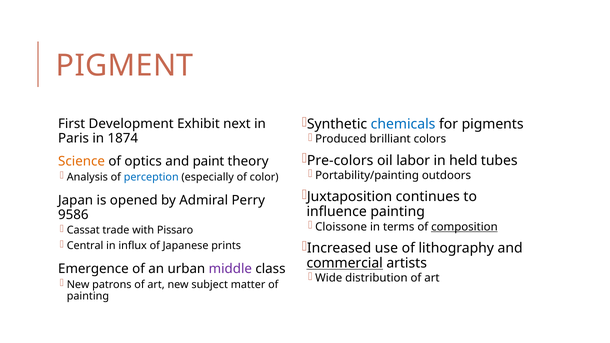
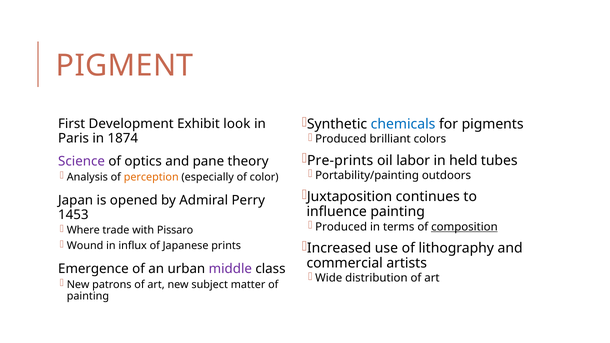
next: next -> look
Pre-colors: Pre-colors -> Pre-prints
Science colour: orange -> purple
paint: paint -> pane
perception colour: blue -> orange
9586: 9586 -> 1453
Cloissone at (341, 227): Cloissone -> Produced
Cassat: Cassat -> Where
Central: Central -> Wound
commercial underline: present -> none
